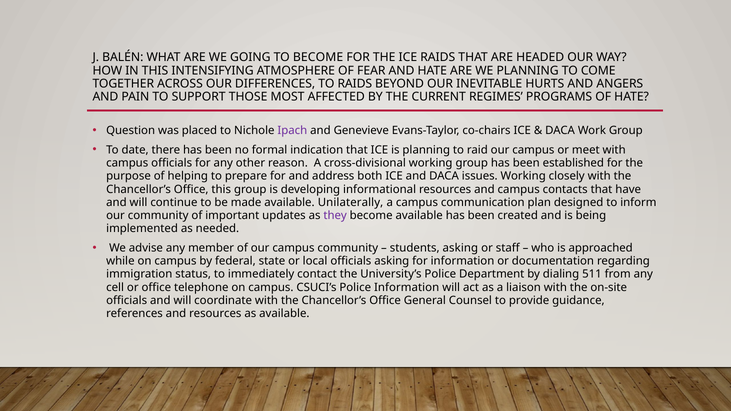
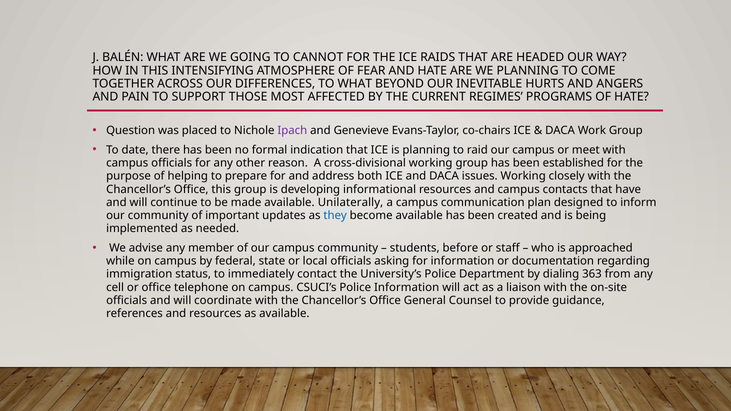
TO BECOME: BECOME -> CANNOT
TO RAIDS: RAIDS -> WHAT
they colour: purple -> blue
students asking: asking -> before
511: 511 -> 363
